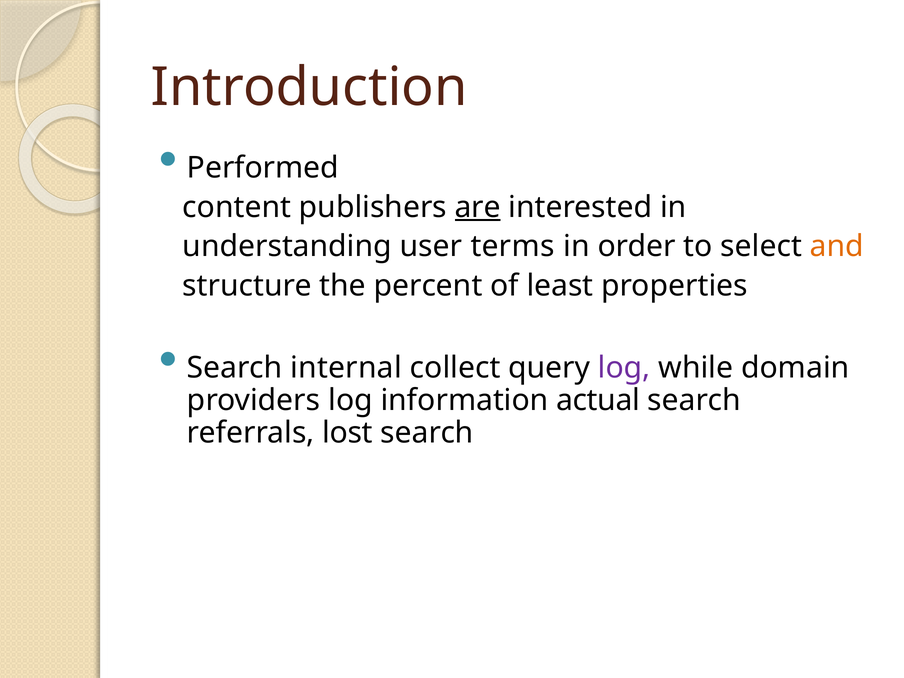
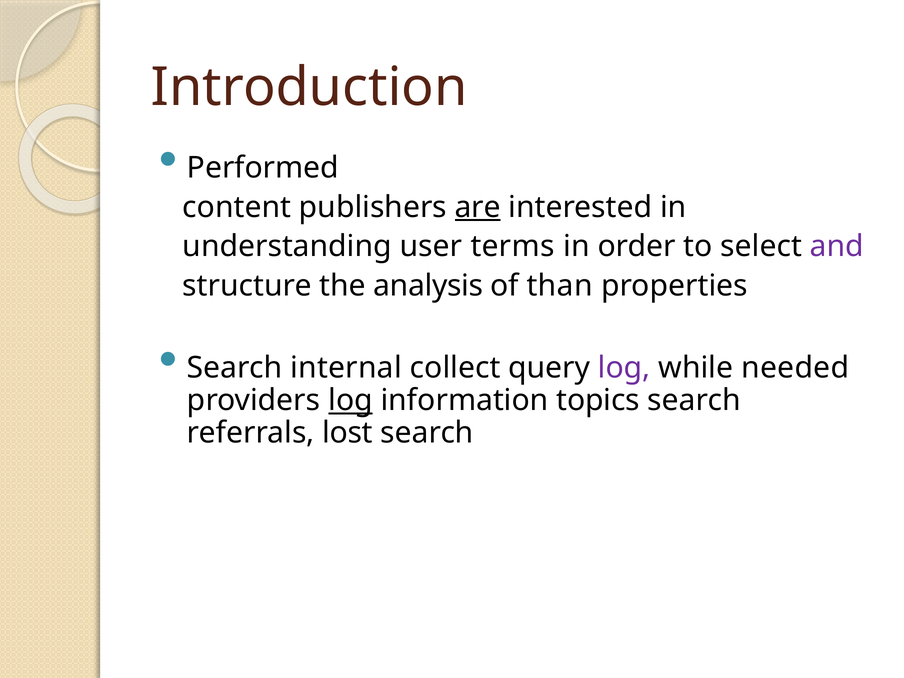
and colour: orange -> purple
percent: percent -> analysis
least: least -> than
domain: domain -> needed
log at (351, 400) underline: none -> present
actual: actual -> topics
